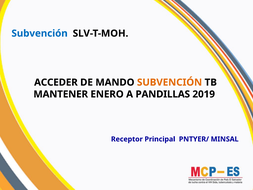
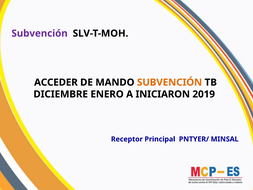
Subvención at (40, 33) colour: blue -> purple
MANTENER: MANTENER -> DICIEMBRE
PANDILLAS: PANDILLAS -> INICIARON
